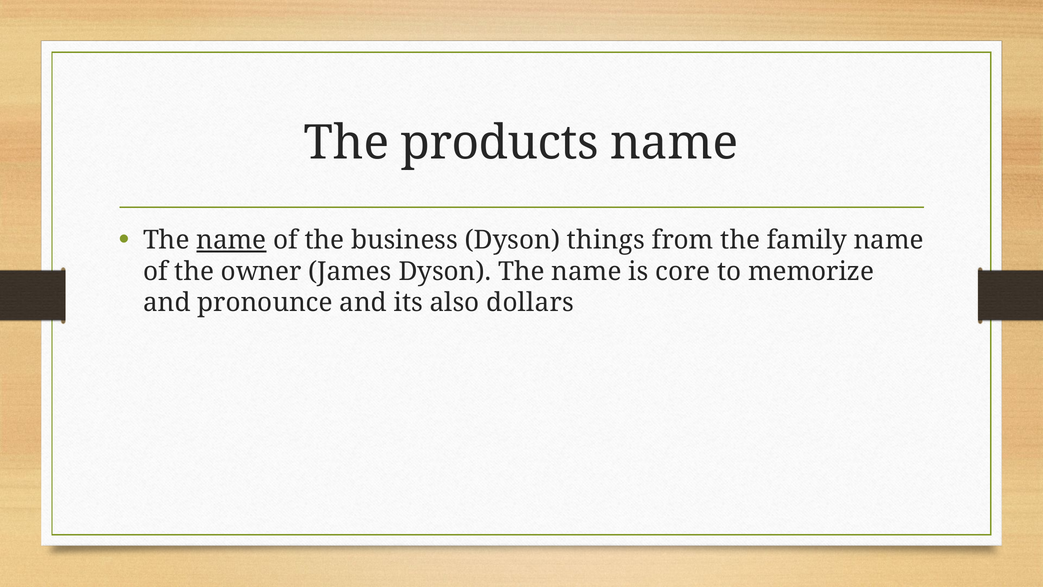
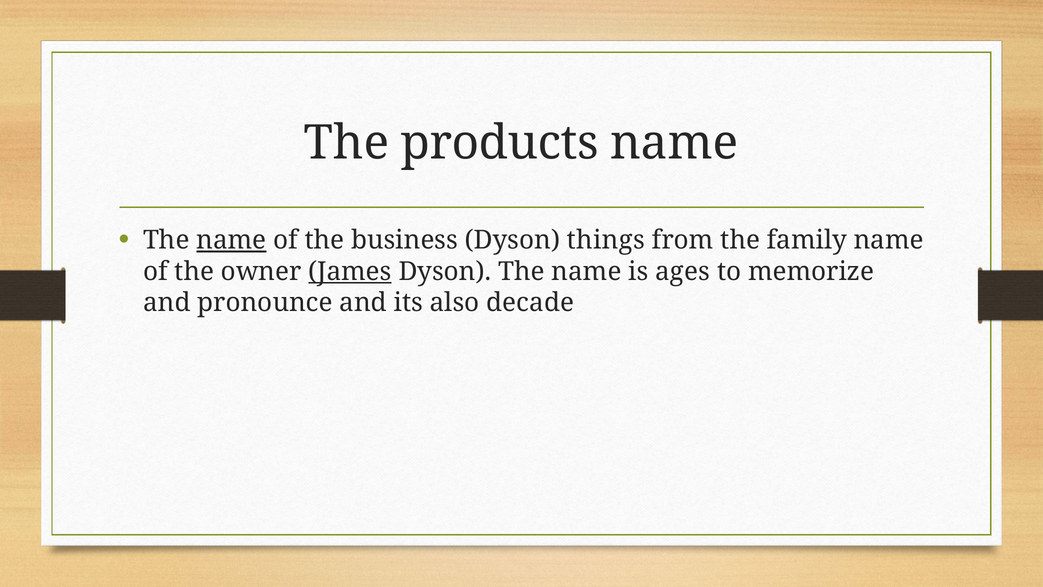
James underline: none -> present
core: core -> ages
dollars: dollars -> decade
